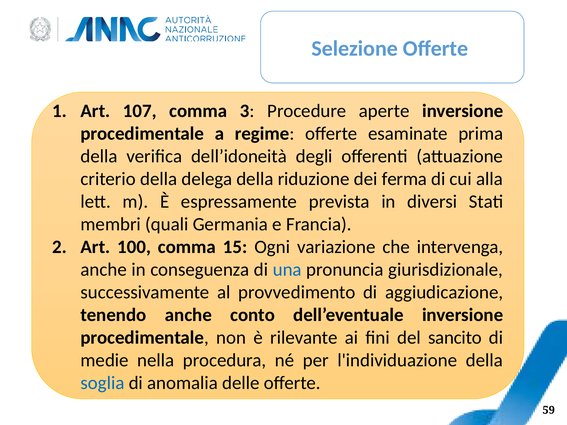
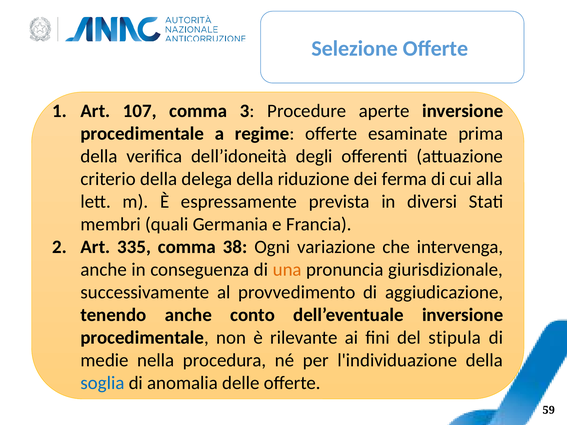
100: 100 -> 335
15: 15 -> 38
una colour: blue -> orange
sancito: sancito -> stipula
